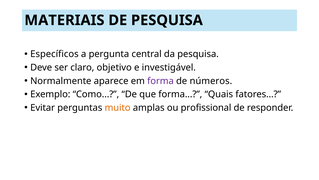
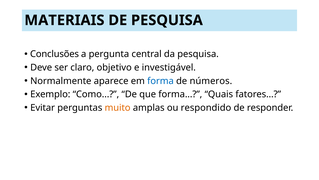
Específicos: Específicos -> Conclusões
forma at (160, 81) colour: purple -> blue
profissional: profissional -> respondido
